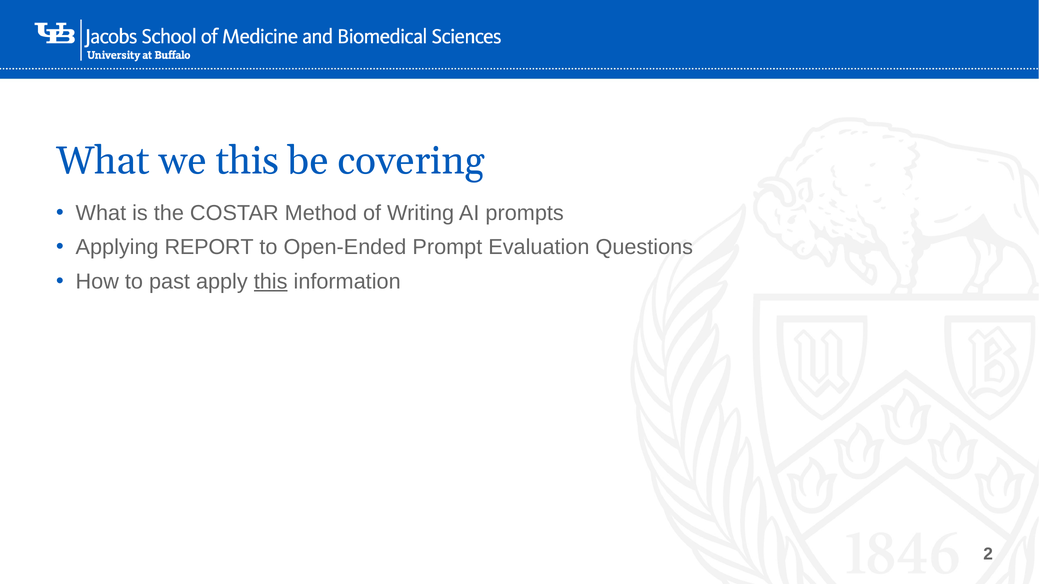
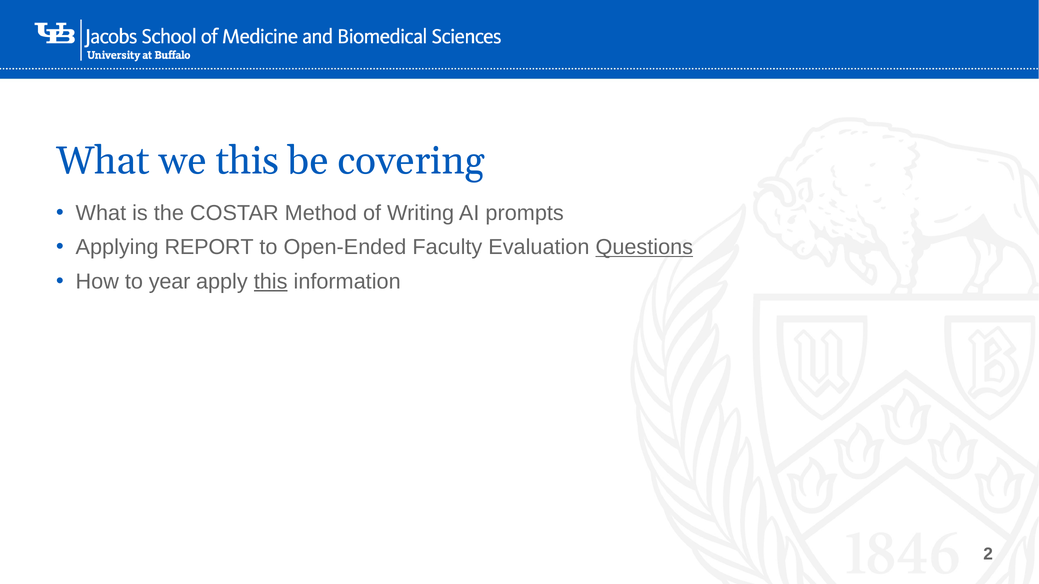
Prompt: Prompt -> Faculty
Questions underline: none -> present
past: past -> year
